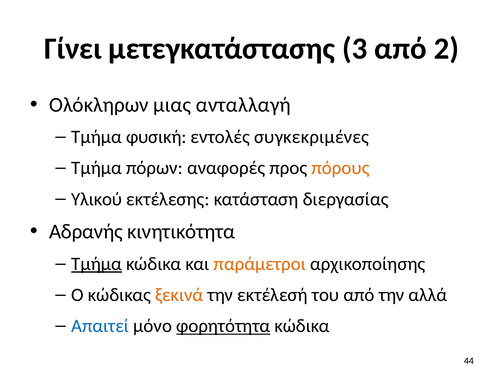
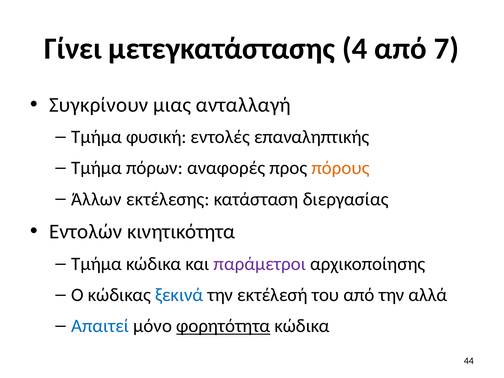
3: 3 -> 4
2: 2 -> 7
Ολόκληρων: Ολόκληρων -> Συγκρίνουν
συγκεκριμένες: συγκεκριμένες -> επαναληπτικής
Υλικού: Υλικού -> Άλλων
Αδρανής: Αδρανής -> Εντολών
Τμήμα at (97, 264) underline: present -> none
παράμετροι colour: orange -> purple
ξεκινά colour: orange -> blue
